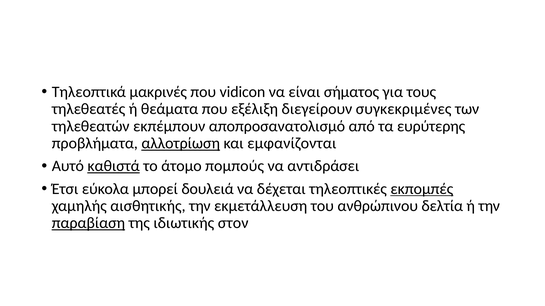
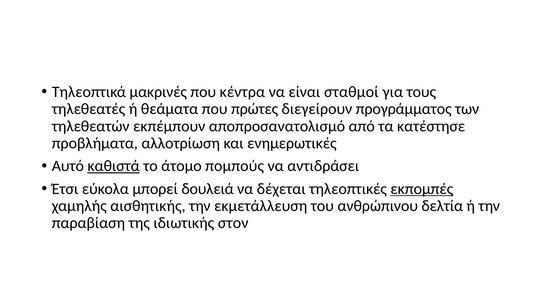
vidicon: vidicon -> κέντρα
σήματος: σήματος -> σταθμοί
εξέλιξη: εξέλιξη -> πρώτες
συγκεκριμένες: συγκεκριμένες -> προγράμματος
ευρύτερης: ευρύτερης -> κατέστησε
αλλοτρίωση underline: present -> none
εμφανίζονται: εμφανίζονται -> ενημερωτικές
παραβίαση underline: present -> none
